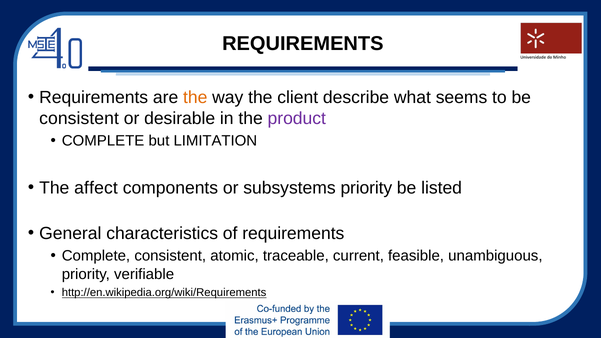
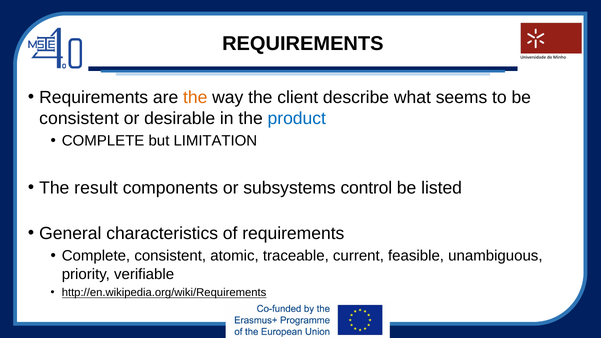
product colour: purple -> blue
affect: affect -> result
subsystems priority: priority -> control
